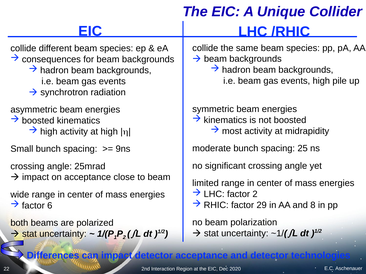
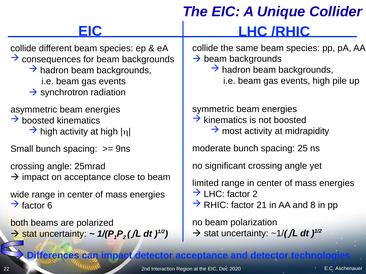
29: 29 -> 21
